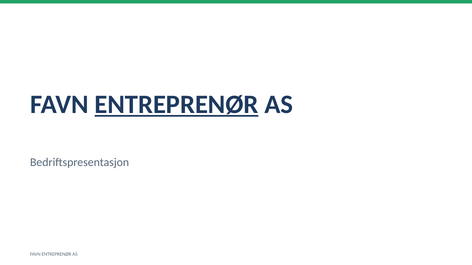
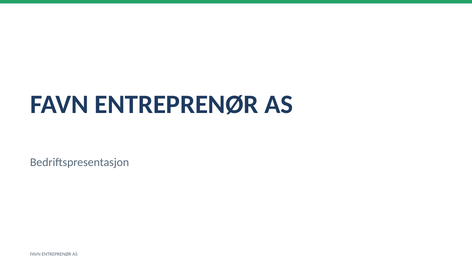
ENTREPRENØR at (176, 105) underline: present -> none
